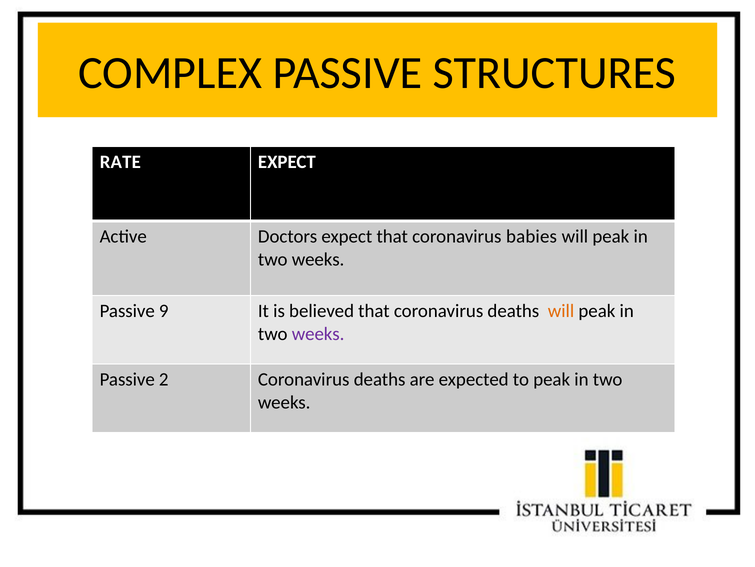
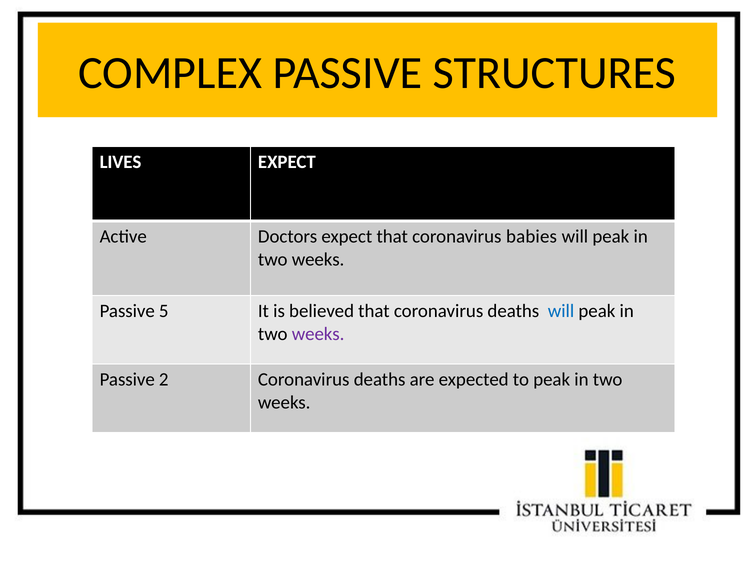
RATE: RATE -> LIVES
9: 9 -> 5
will at (561, 311) colour: orange -> blue
